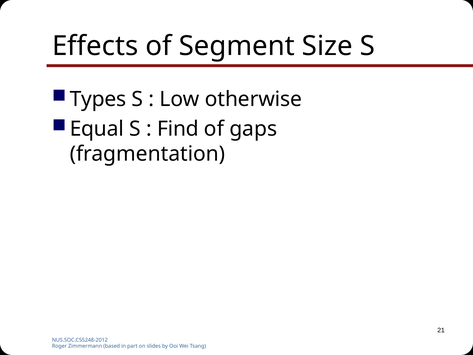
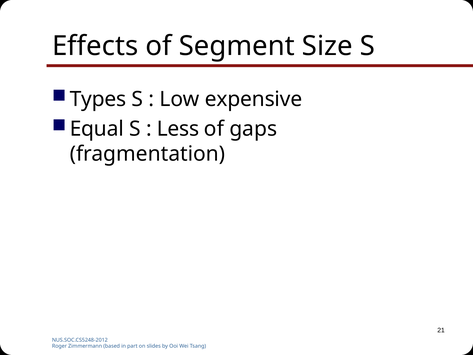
otherwise: otherwise -> expensive
Find: Find -> Less
